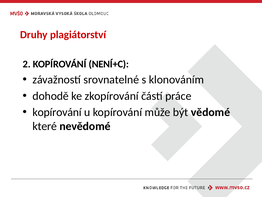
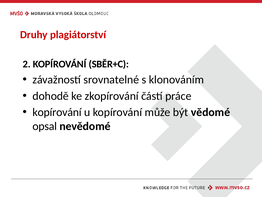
NENÍ+C: NENÍ+C -> SBĚR+C
které: které -> opsal
